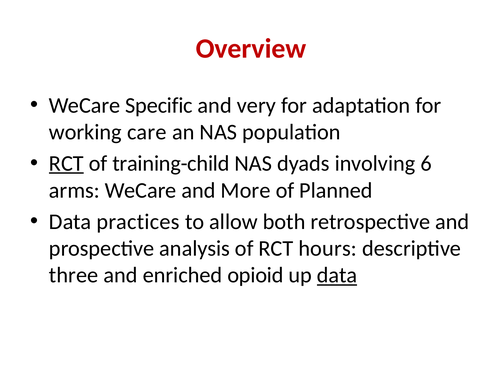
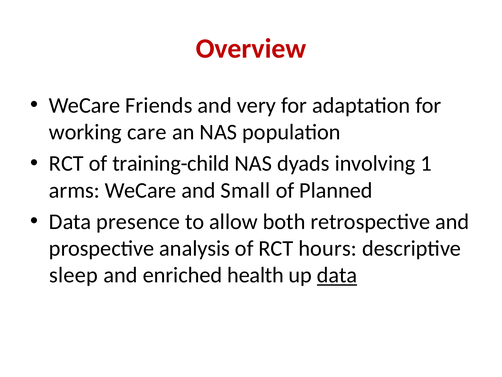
Specific: Specific -> Friends
RCT at (66, 163) underline: present -> none
6: 6 -> 1
More: More -> Small
practices: practices -> presence
three: three -> sleep
opioid: opioid -> health
